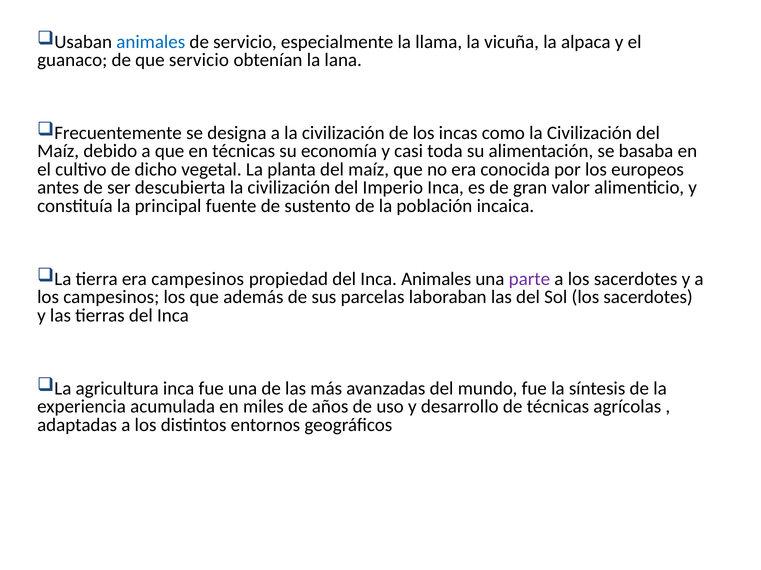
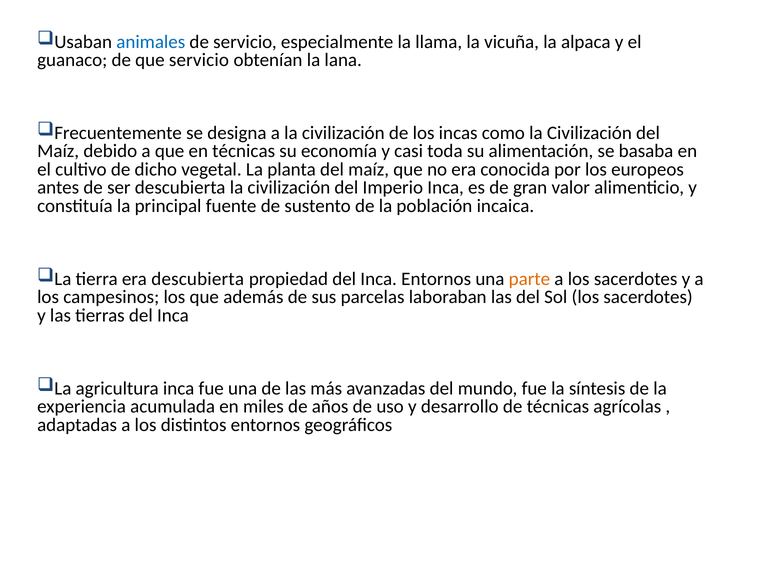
era campesinos: campesinos -> descubierta
Inca Animales: Animales -> Entornos
parte colour: purple -> orange
